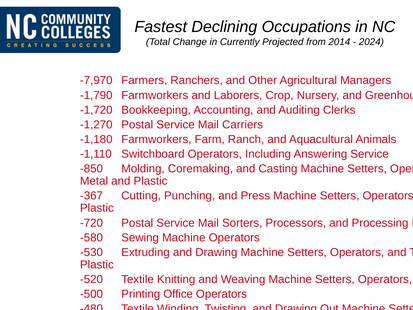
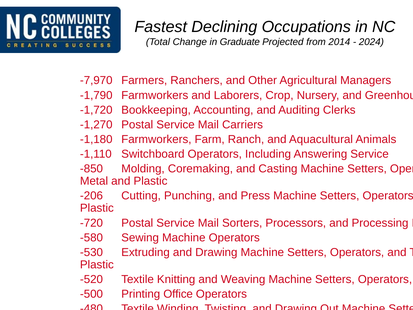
Currently: Currently -> Graduate
-367: -367 -> -206
